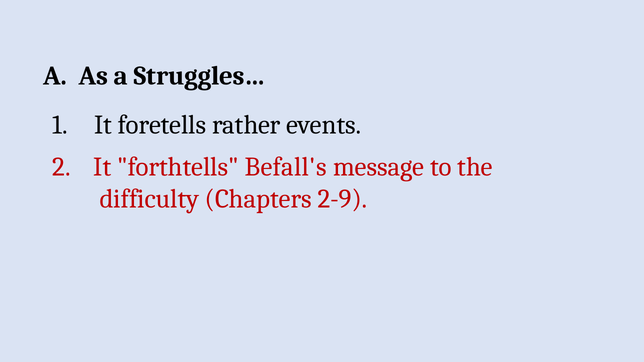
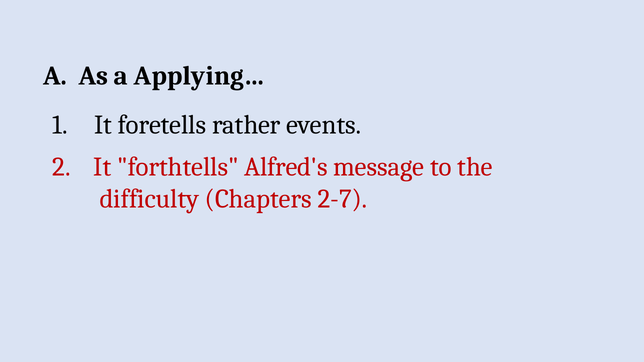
Struggles…: Struggles… -> Applying…
Befall's: Befall's -> Alfred's
2-9: 2-9 -> 2-7
